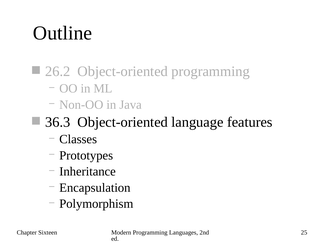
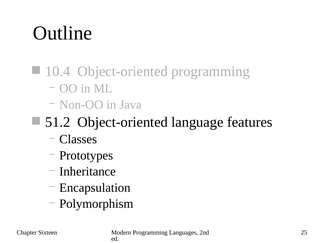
26.2: 26.2 -> 10.4
36.3: 36.3 -> 51.2
